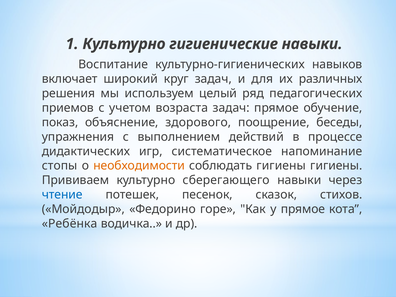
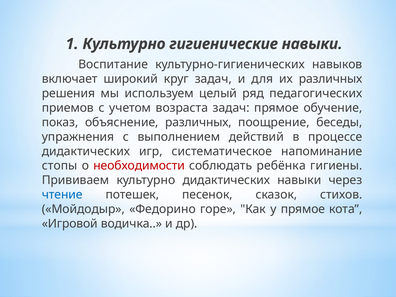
объяснение здорового: здорового -> различных
необходимости colour: orange -> red
соблюдать гигиены: гигиены -> ребёнка
культурно сберегающего: сберегающего -> дидактических
Ребёнка: Ребёнка -> Игровой
